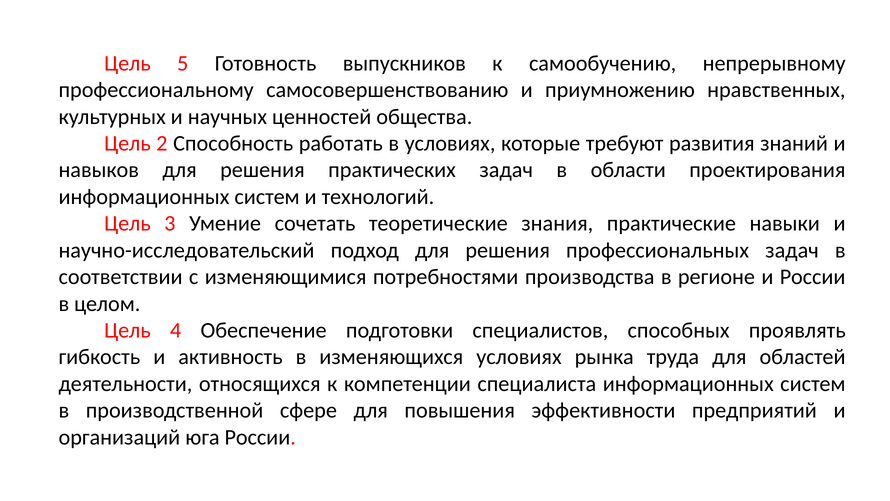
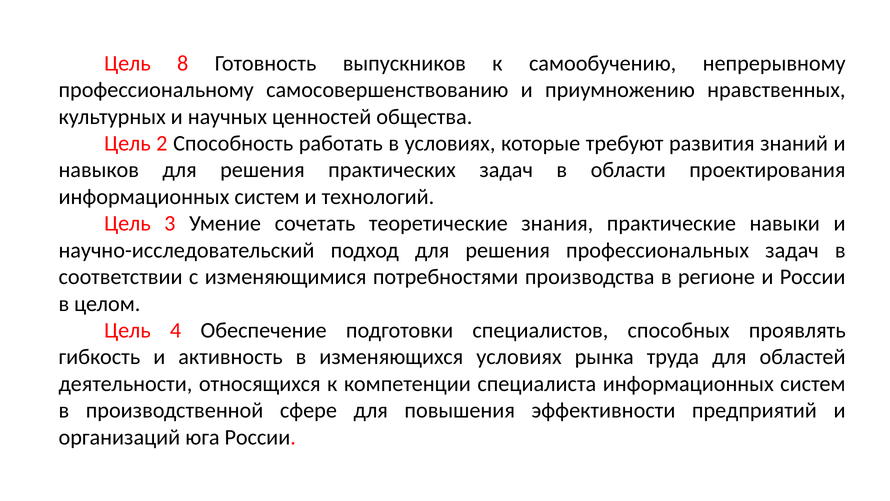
5: 5 -> 8
